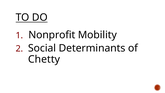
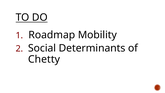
Nonprofit: Nonprofit -> Roadmap
